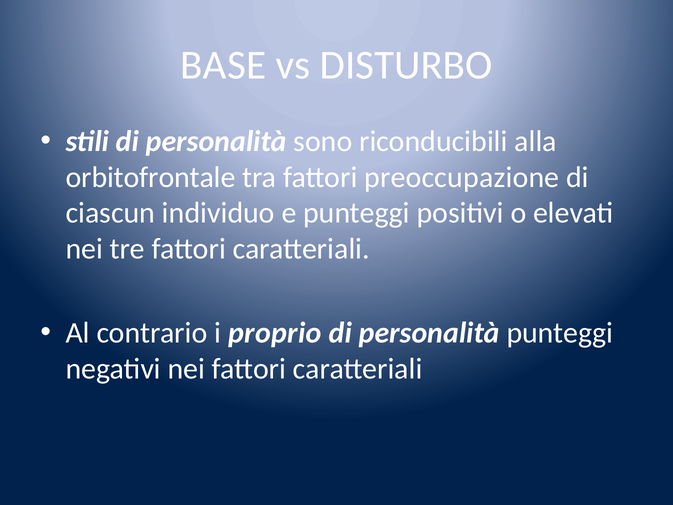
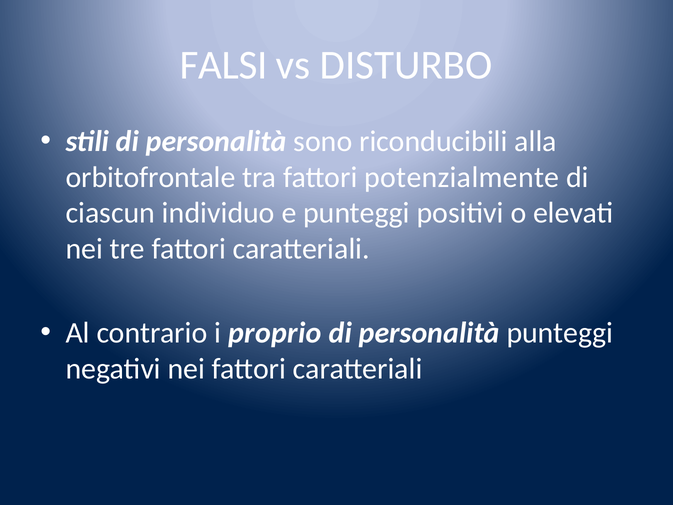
BASE: BASE -> FALSI
preoccupazione: preoccupazione -> potenzialmente
